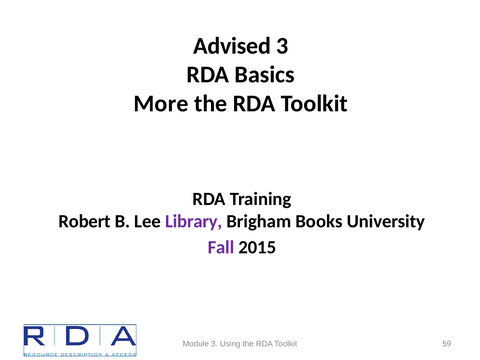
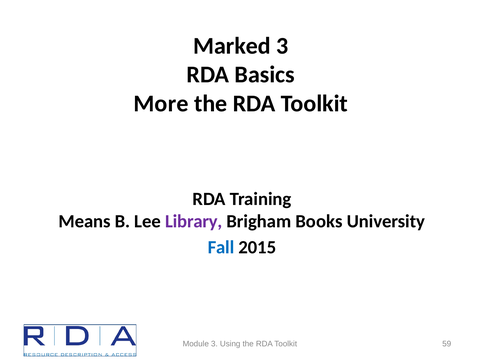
Advised: Advised -> Marked
Robert: Robert -> Means
Fall colour: purple -> blue
